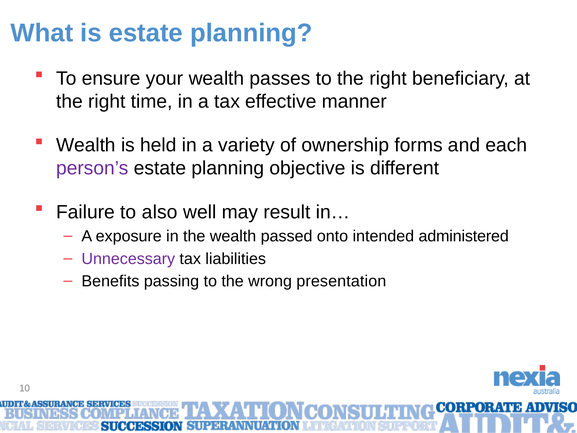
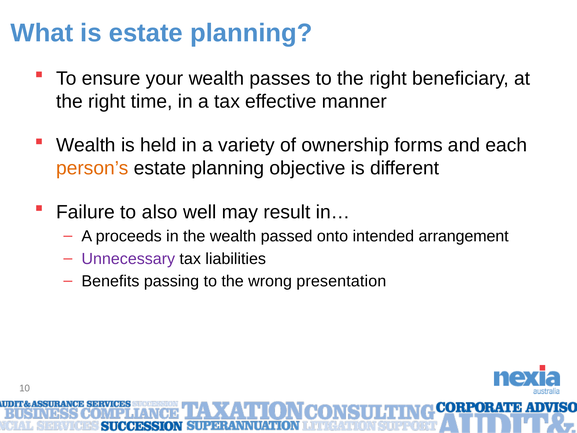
person’s colour: purple -> orange
exposure: exposure -> proceeds
administered: administered -> arrangement
